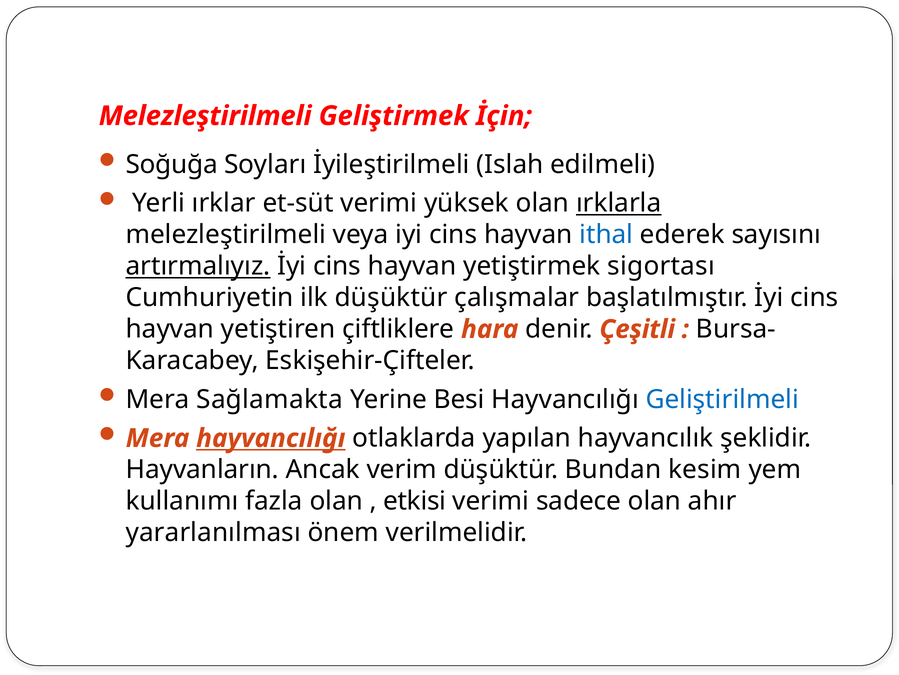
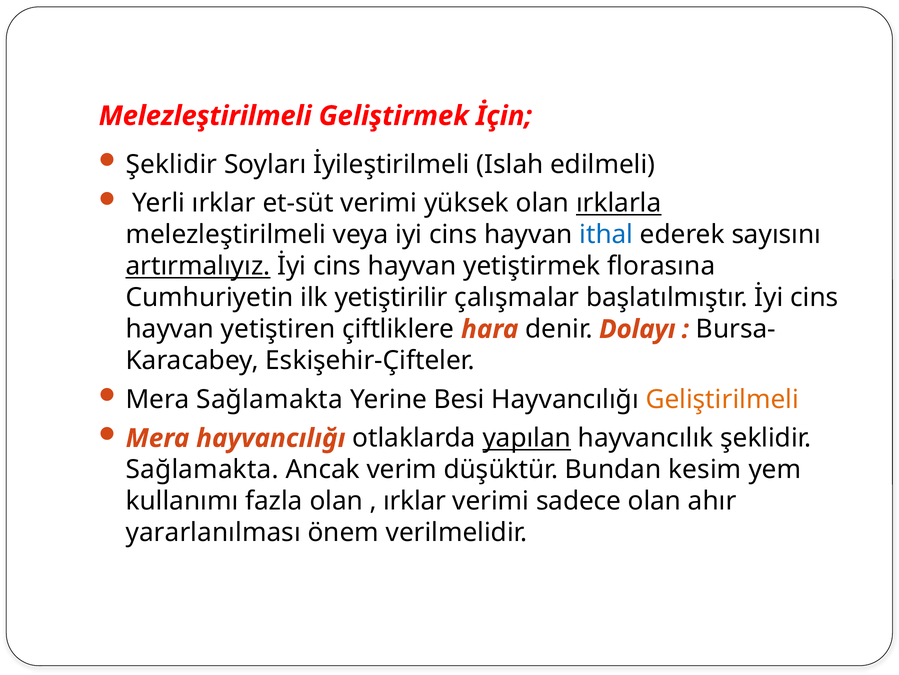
Soğuğa at (172, 164): Soğuğa -> Şeklidir
sigortası: sigortası -> florasına
ilk düşüktür: düşüktür -> yetiştirilir
Çeşitli: Çeşitli -> Dolayı
Geliştirilmeli colour: blue -> orange
hayvancılığı at (271, 438) underline: present -> none
yapılan underline: none -> present
Hayvanların at (202, 469): Hayvanların -> Sağlamakta
etkisi at (415, 501): etkisi -> ırklar
